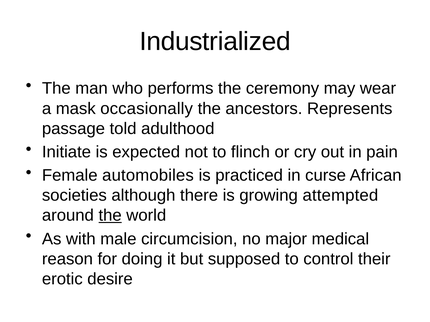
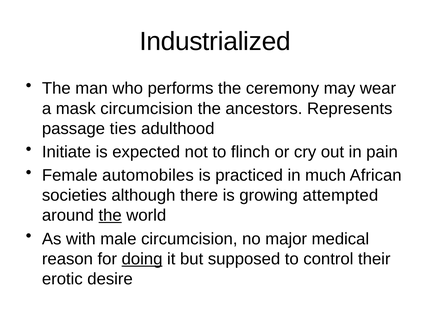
mask occasionally: occasionally -> circumcision
told: told -> ties
curse: curse -> much
doing underline: none -> present
